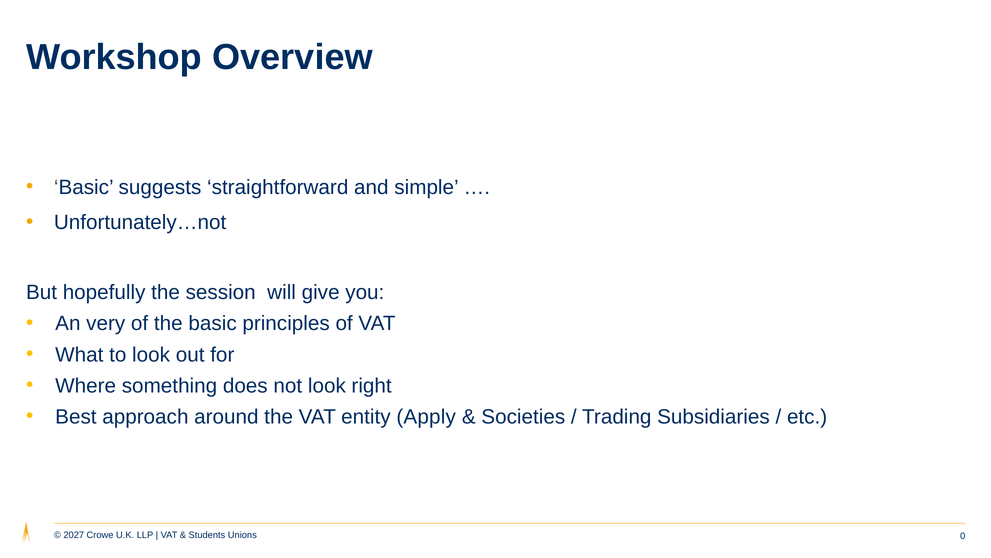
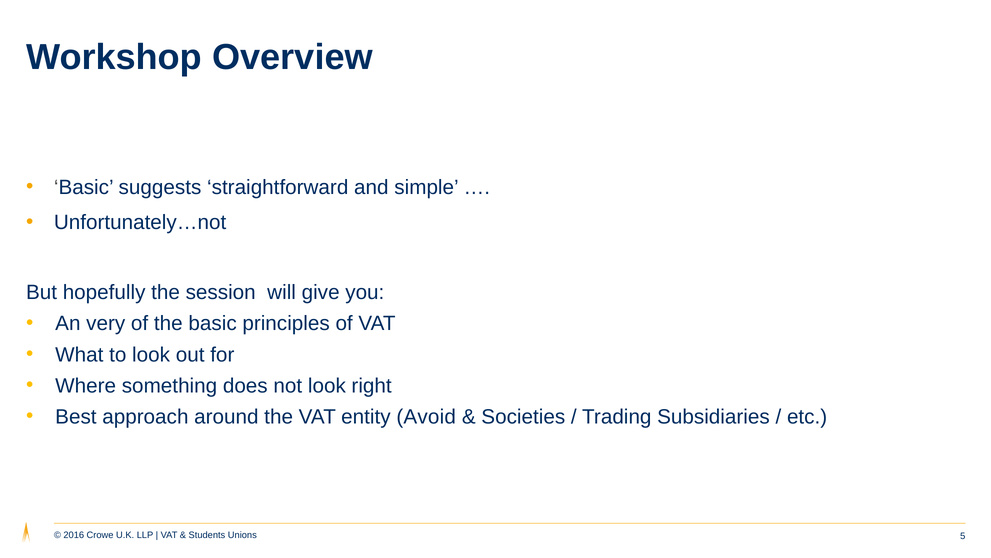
Apply: Apply -> Avoid
2027: 2027 -> 2016
0: 0 -> 5
